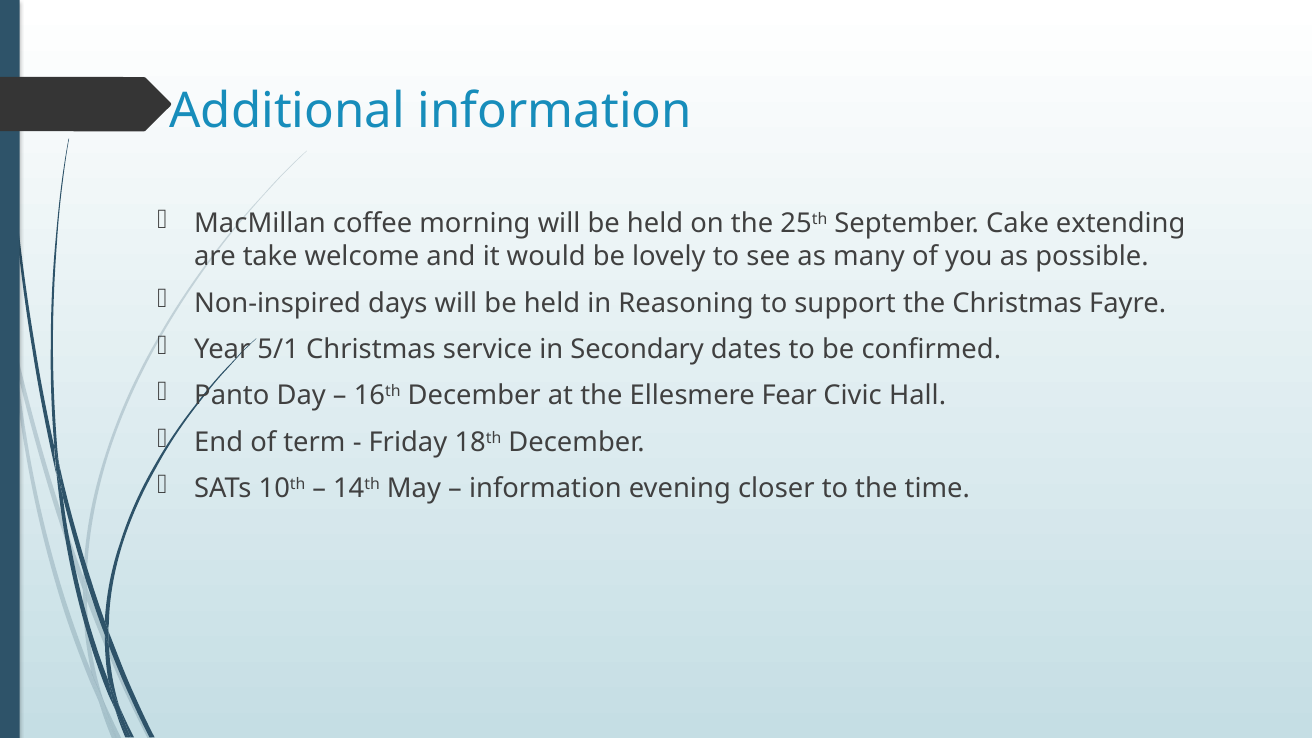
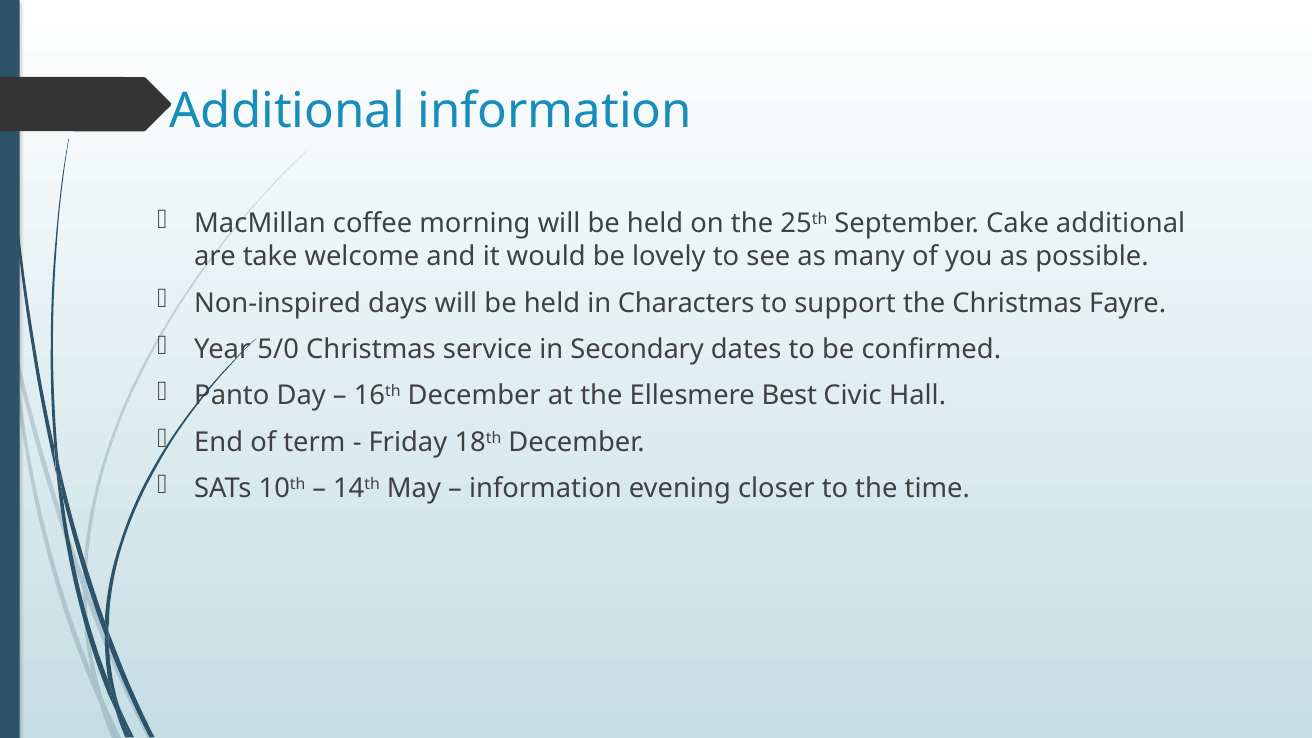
Cake extending: extending -> additional
Reasoning: Reasoning -> Characters
5/1: 5/1 -> 5/0
Fear: Fear -> Best
